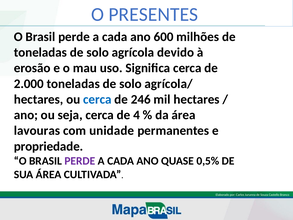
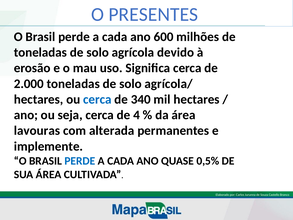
246: 246 -> 340
unidade: unidade -> alterada
propriedade: propriedade -> implemente
PERDE at (80, 161) colour: purple -> blue
